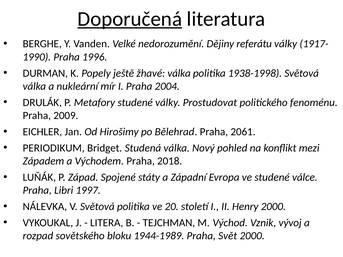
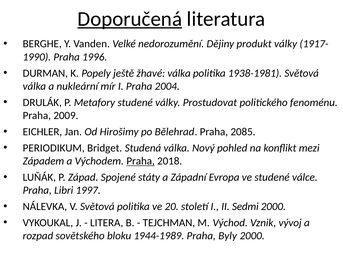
referátu: referátu -> produkt
1938-1998: 1938-1998 -> 1938-1981
2061: 2061 -> 2085
Praha at (141, 161) underline: none -> present
Henry: Henry -> Sedmi
Svět: Svět -> Byly
